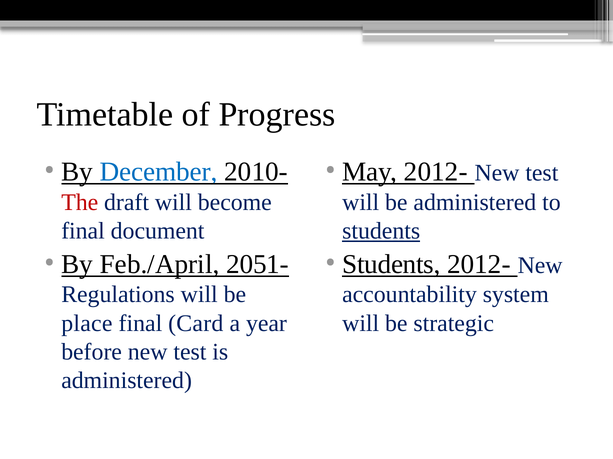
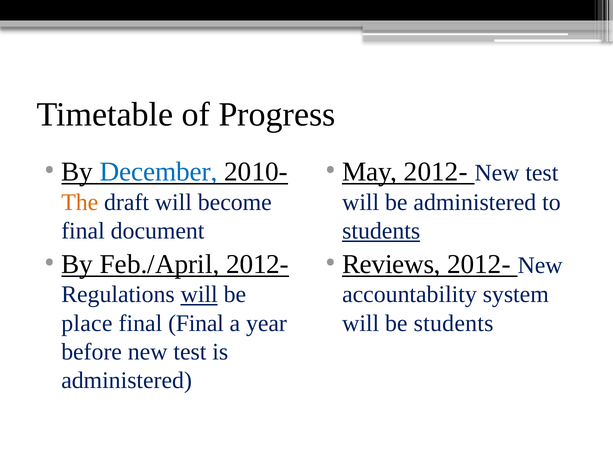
The colour: red -> orange
Feb./April 2051-: 2051- -> 2012-
Students at (391, 265): Students -> Reviews
will at (199, 295) underline: none -> present
final Card: Card -> Final
be strategic: strategic -> students
